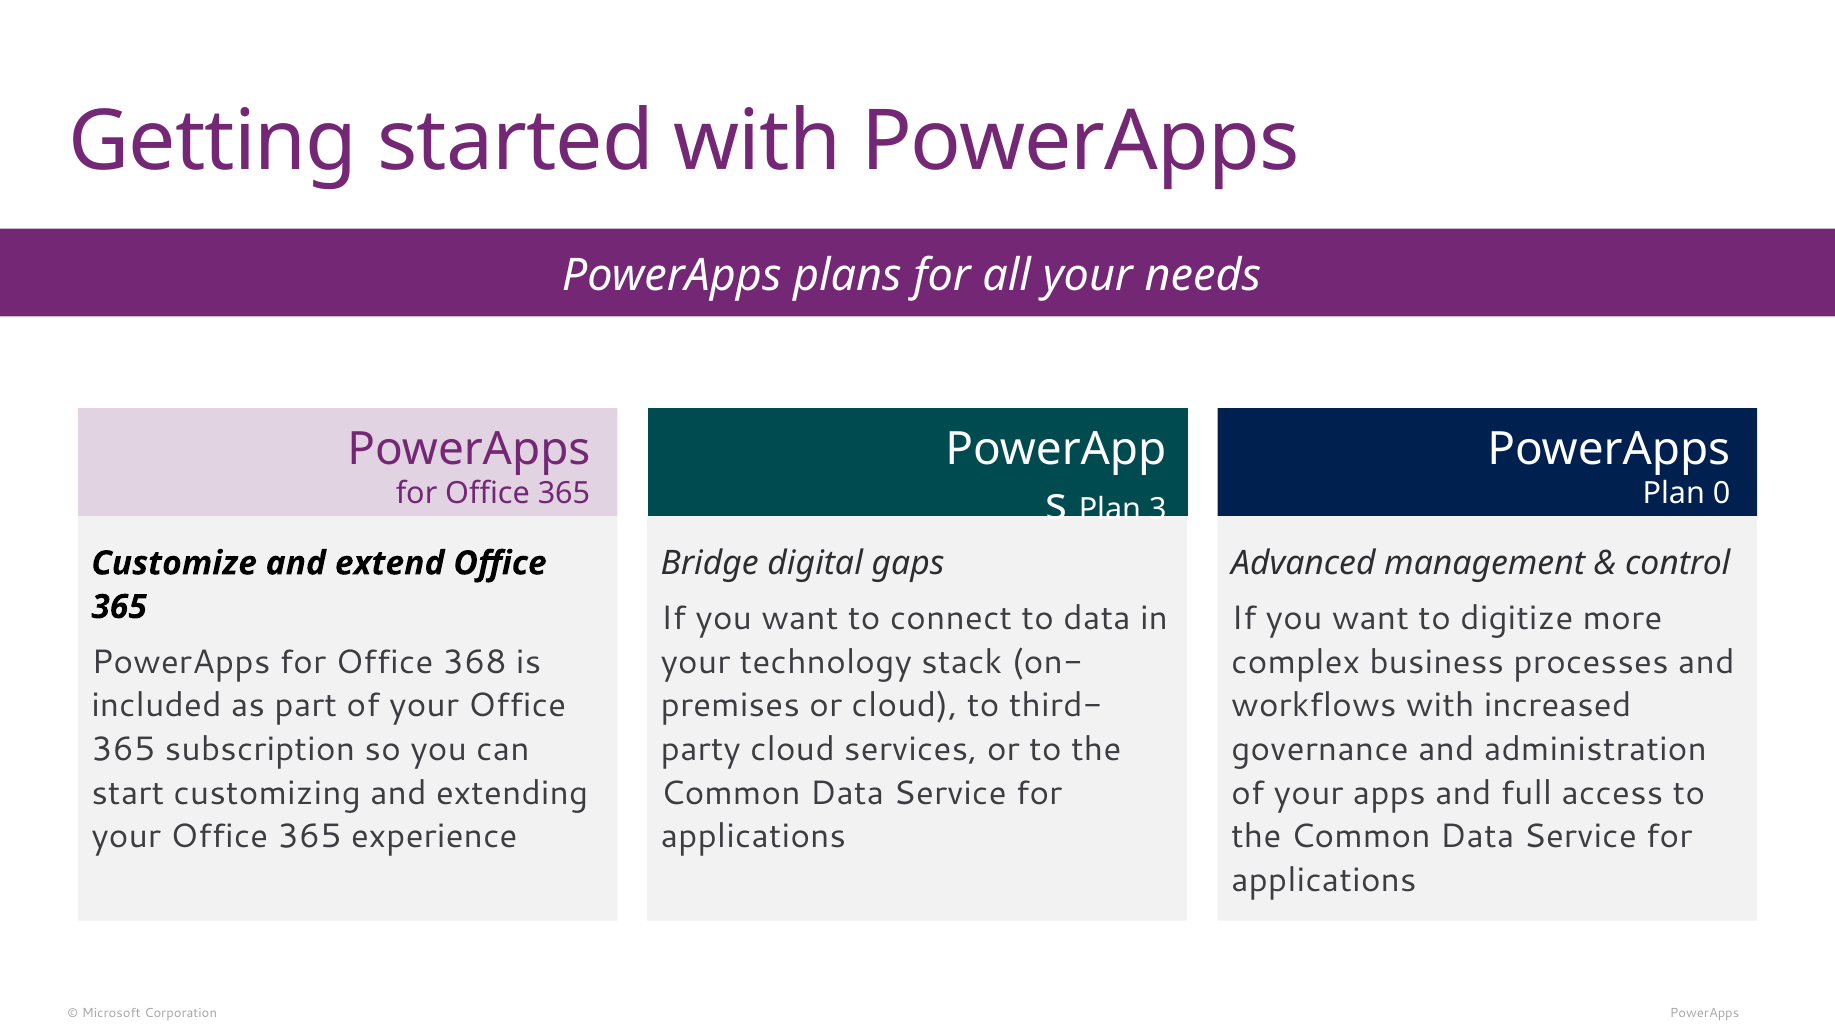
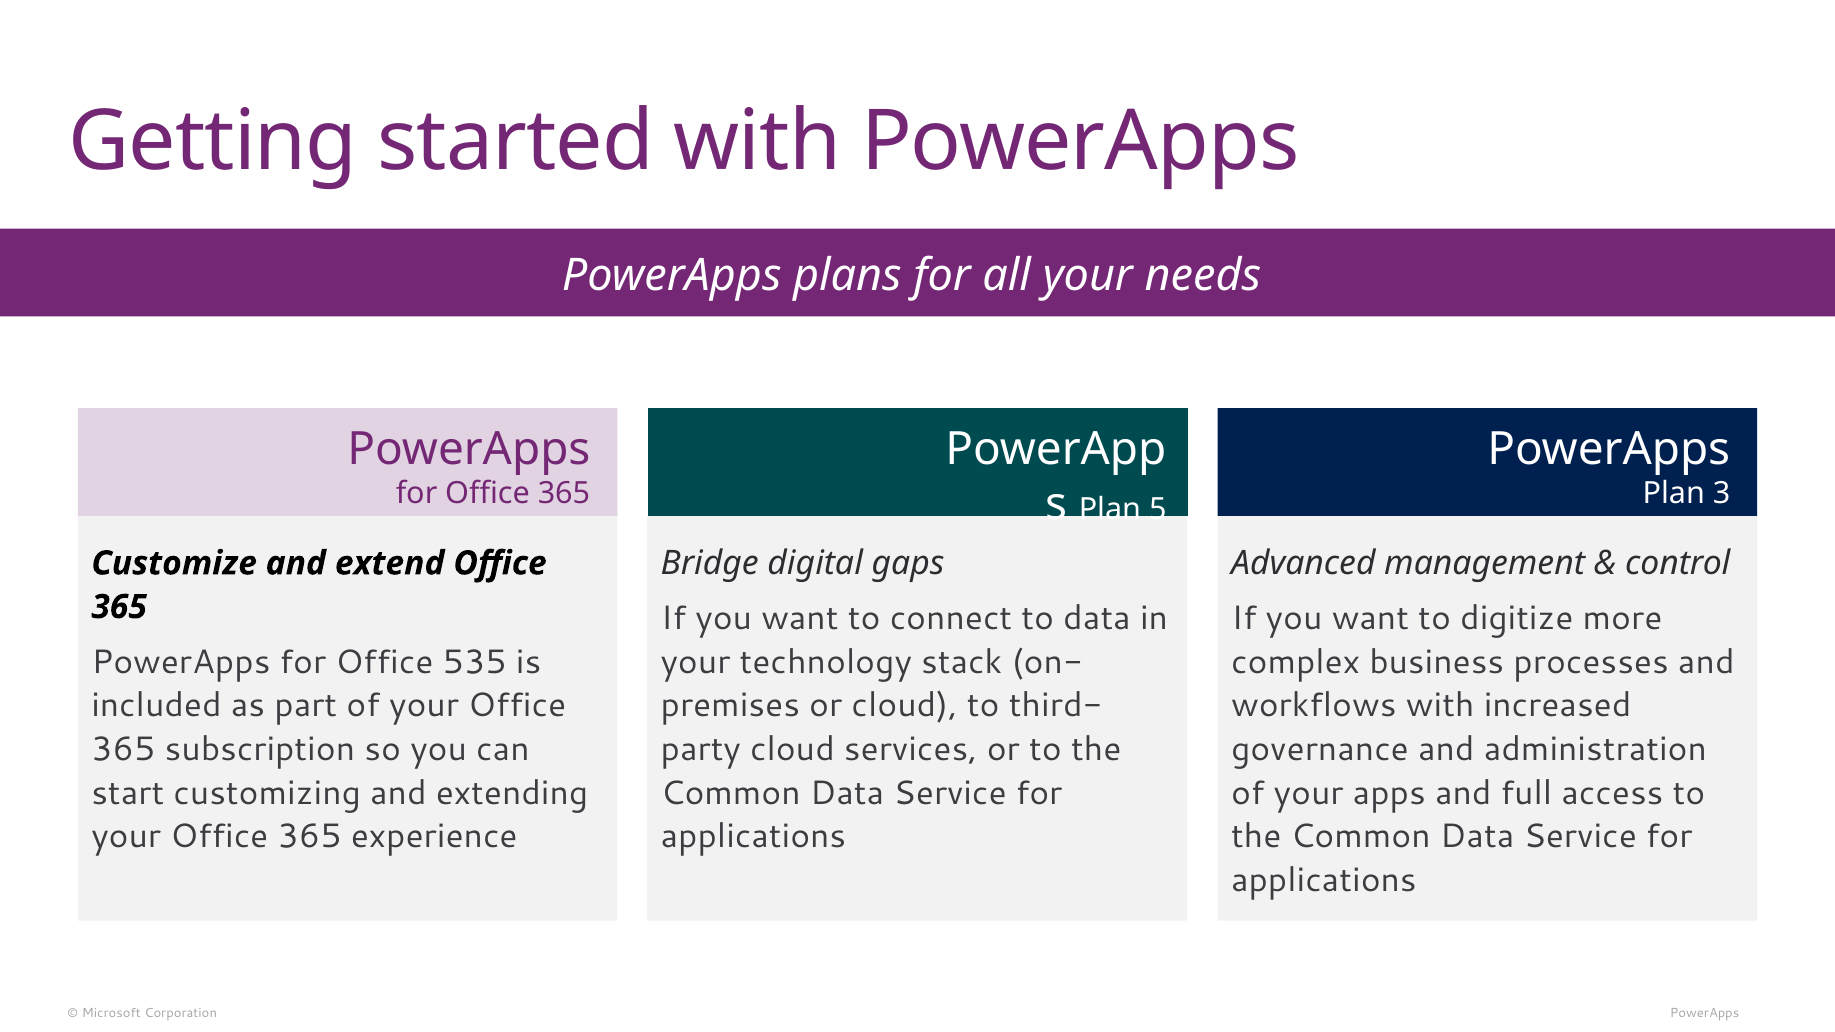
0: 0 -> 3
3: 3 -> 5
368: 368 -> 535
